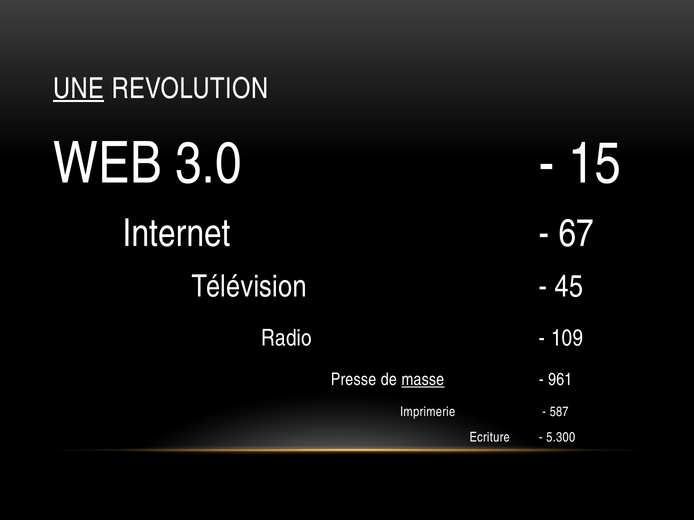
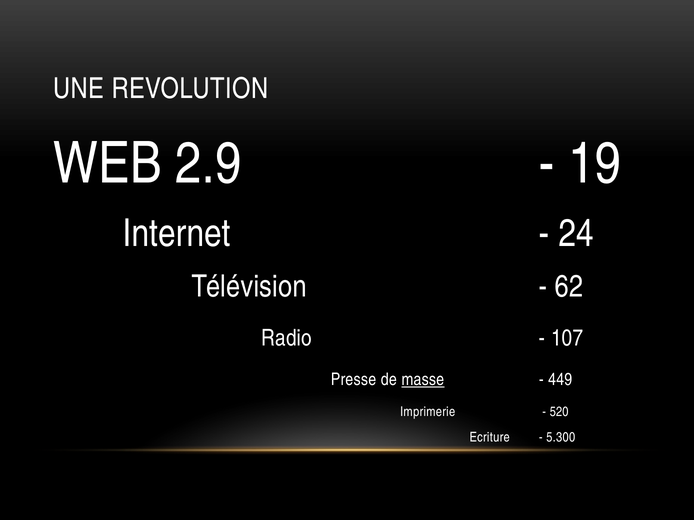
UNE underline: present -> none
3.0: 3.0 -> 2.9
15: 15 -> 19
67: 67 -> 24
45: 45 -> 62
109: 109 -> 107
961: 961 -> 449
587: 587 -> 520
